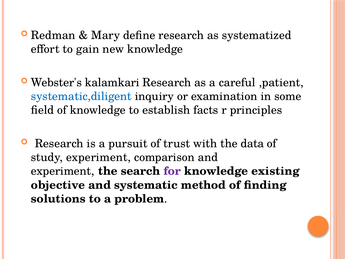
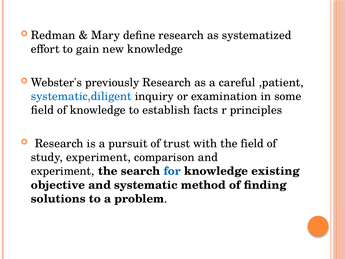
kalamkari: kalamkari -> previously
the data: data -> field
for colour: purple -> blue
